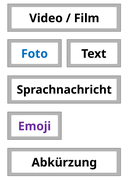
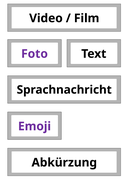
Foto colour: blue -> purple
